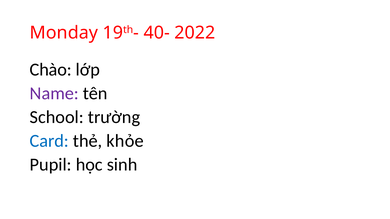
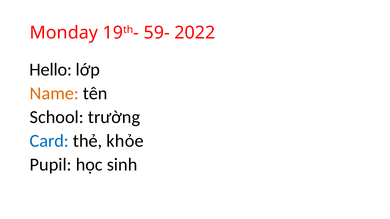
40-: 40- -> 59-
Chào: Chào -> Hello
Name colour: purple -> orange
